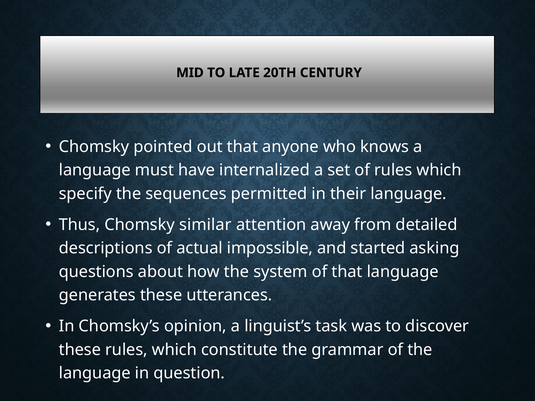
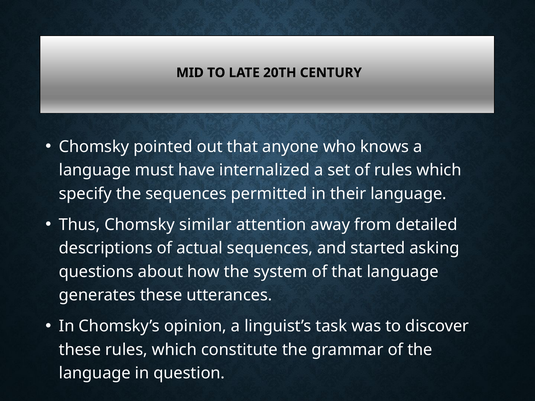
actual impossible: impossible -> sequences
